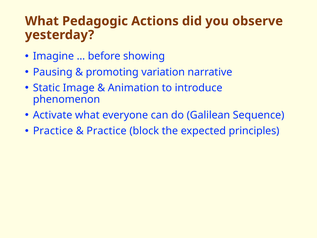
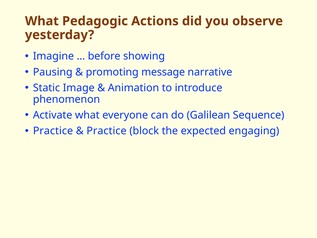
variation: variation -> message
principles: principles -> engaging
